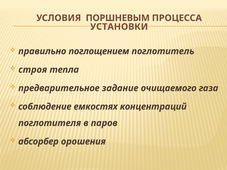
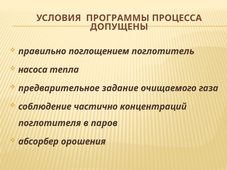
ПОРШНЕВЫМ: ПОРШНЕВЫМ -> ПРОГРАММЫ
УСТАНОВКИ: УСТАНОВКИ -> ДОПУЩЕНЫ
строя: строя -> насоса
емкостях: емкостях -> частично
